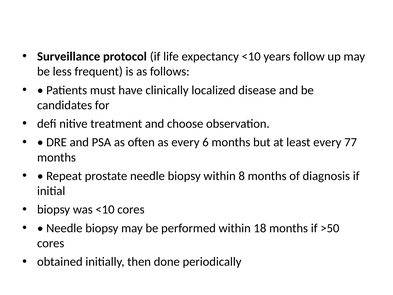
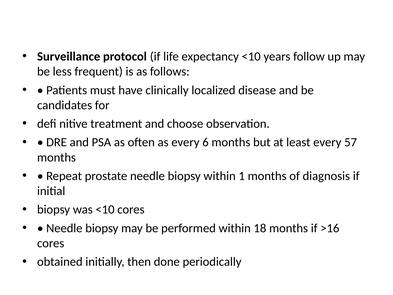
77: 77 -> 57
8: 8 -> 1
>50: >50 -> >16
